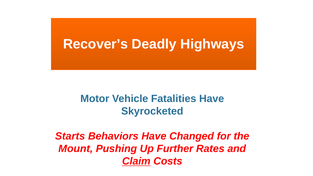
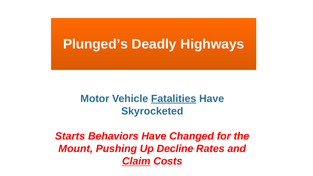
Recover’s: Recover’s -> Plunged’s
Fatalities underline: none -> present
Further: Further -> Decline
